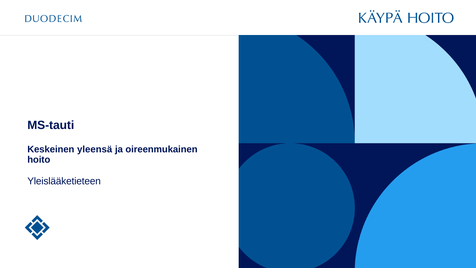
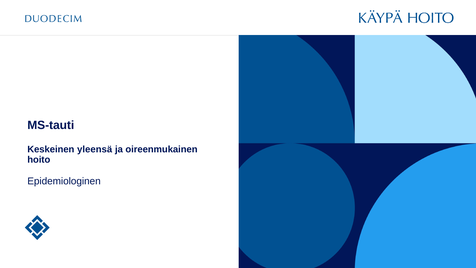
Yleislääketieteen: Yleislääketieteen -> Epidemiologinen
